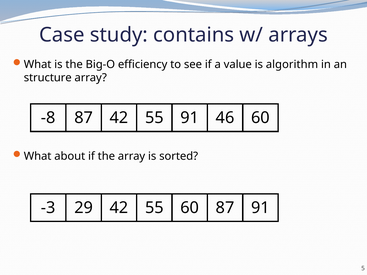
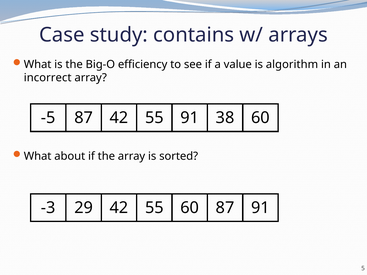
structure: structure -> incorrect
-8: -8 -> -5
46: 46 -> 38
